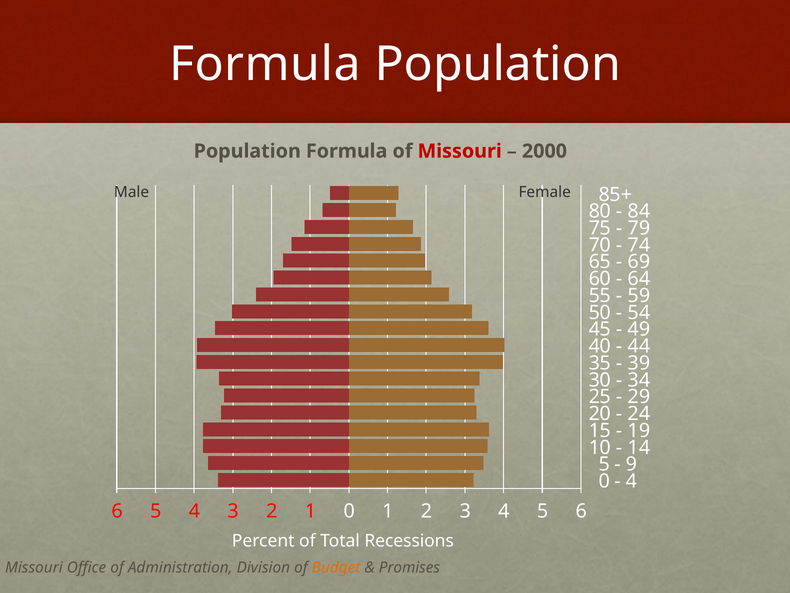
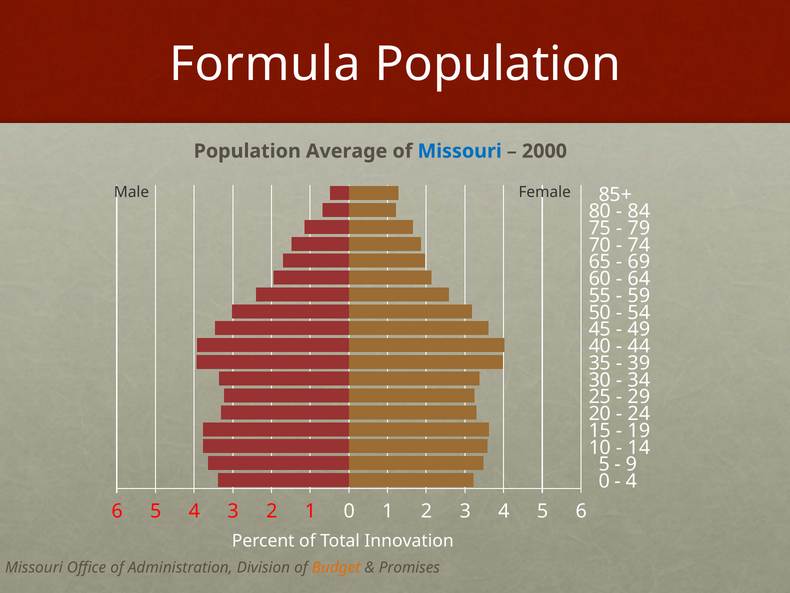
Population Formula: Formula -> Average
Missouri at (460, 151) colour: red -> blue
Recessions: Recessions -> Innovation
